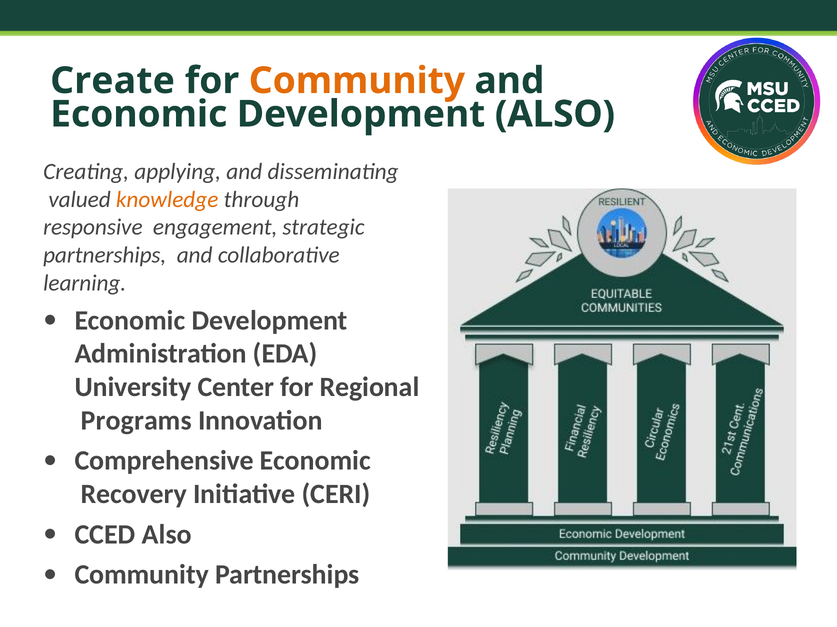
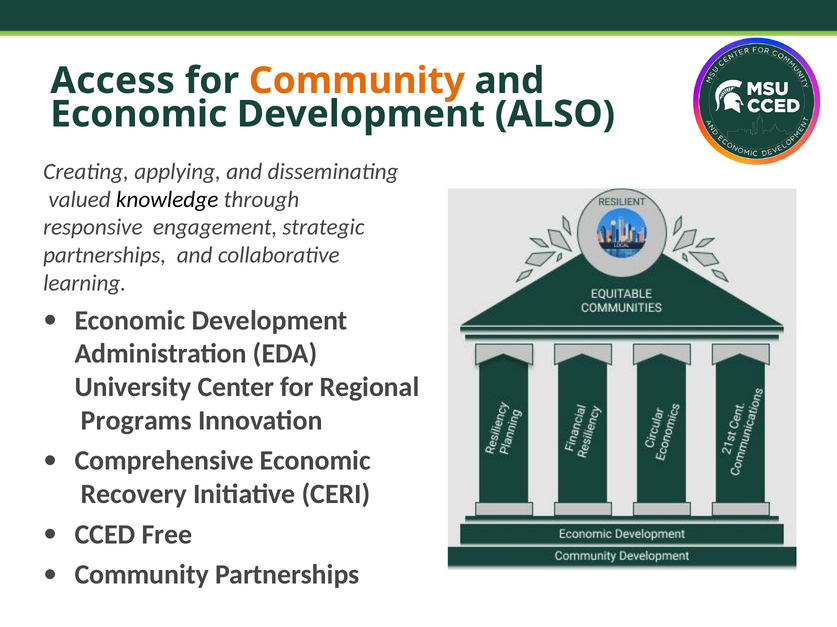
Create: Create -> Access
knowledge colour: orange -> black
CCED Also: Also -> Free
